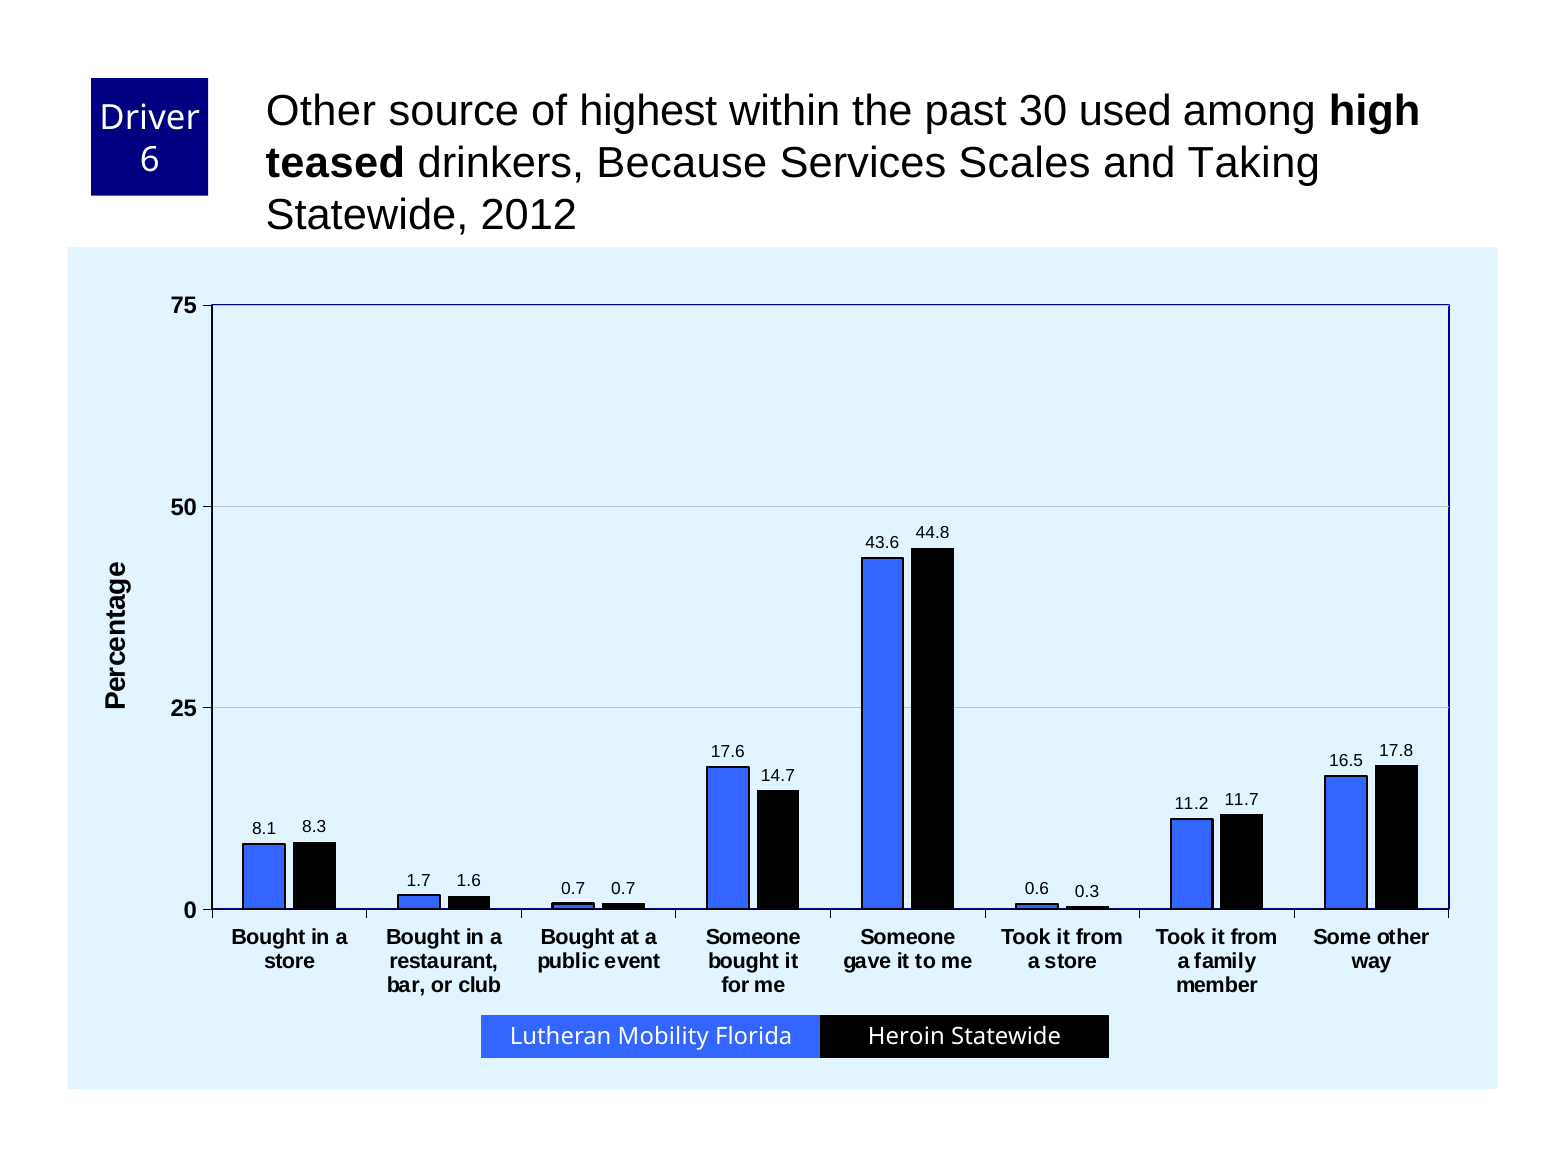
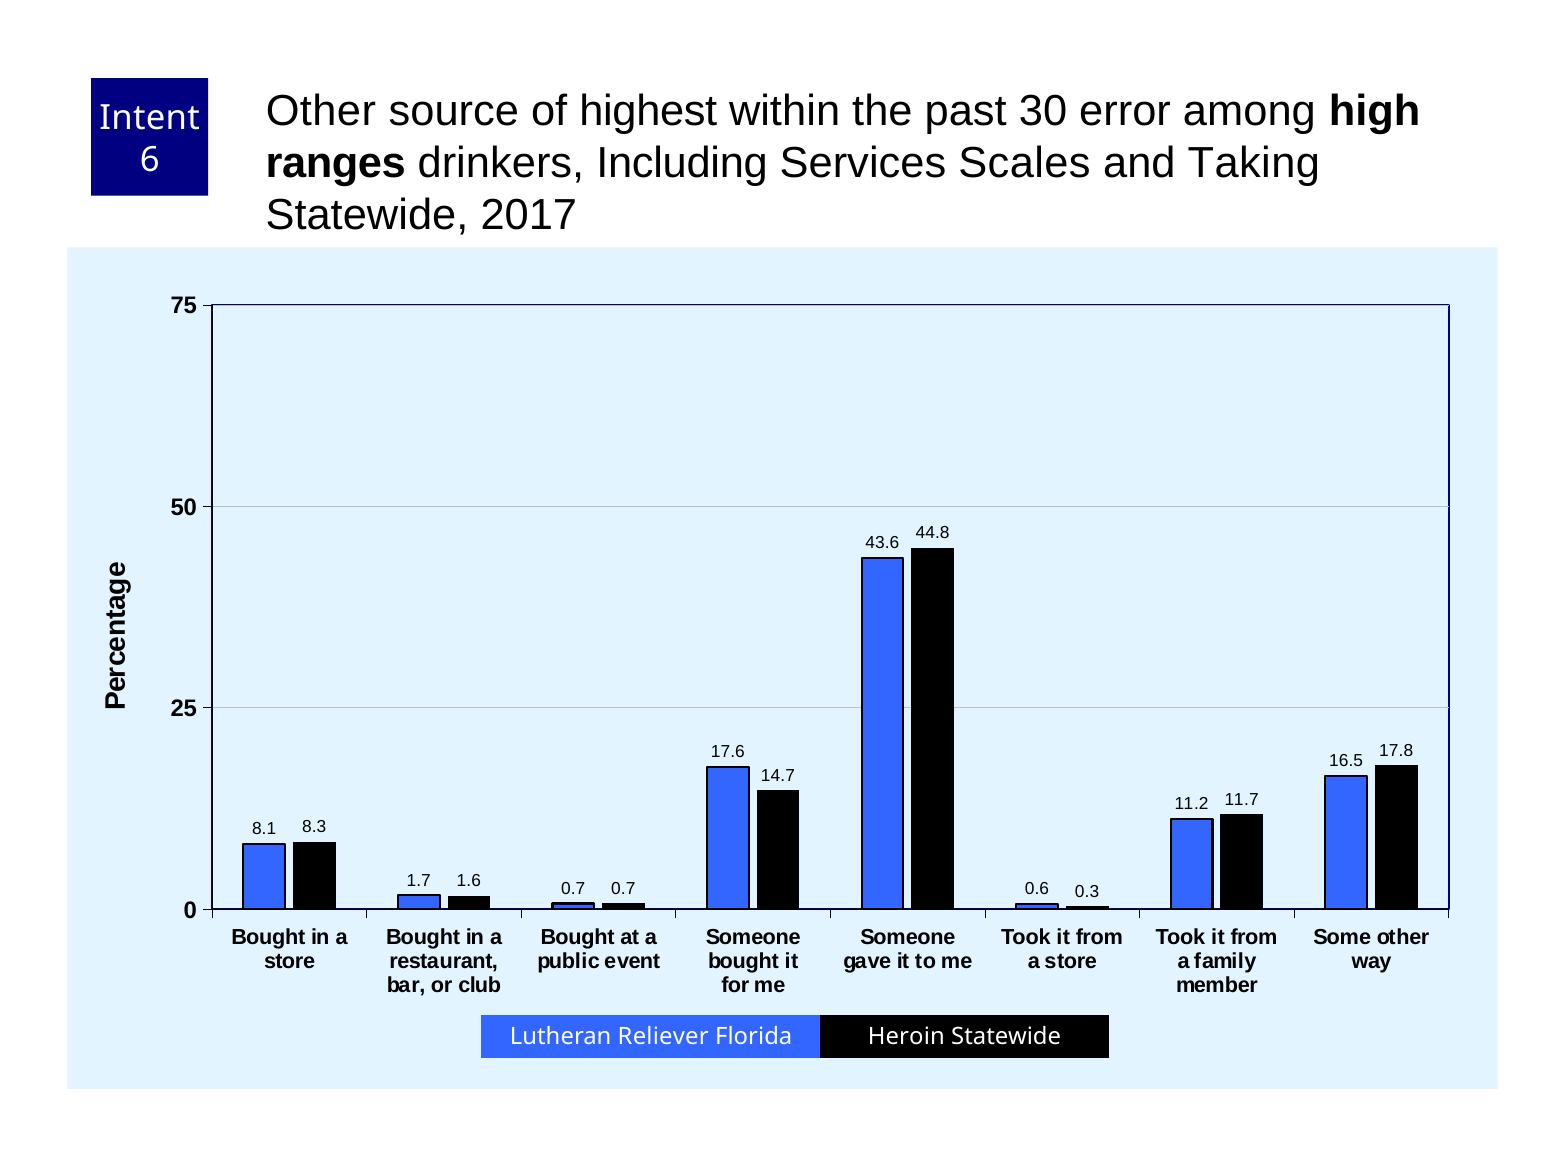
used: used -> error
Driver: Driver -> Intent
teased: teased -> ranges
Because: Because -> Including
2012: 2012 -> 2017
Mobility: Mobility -> Reliever
